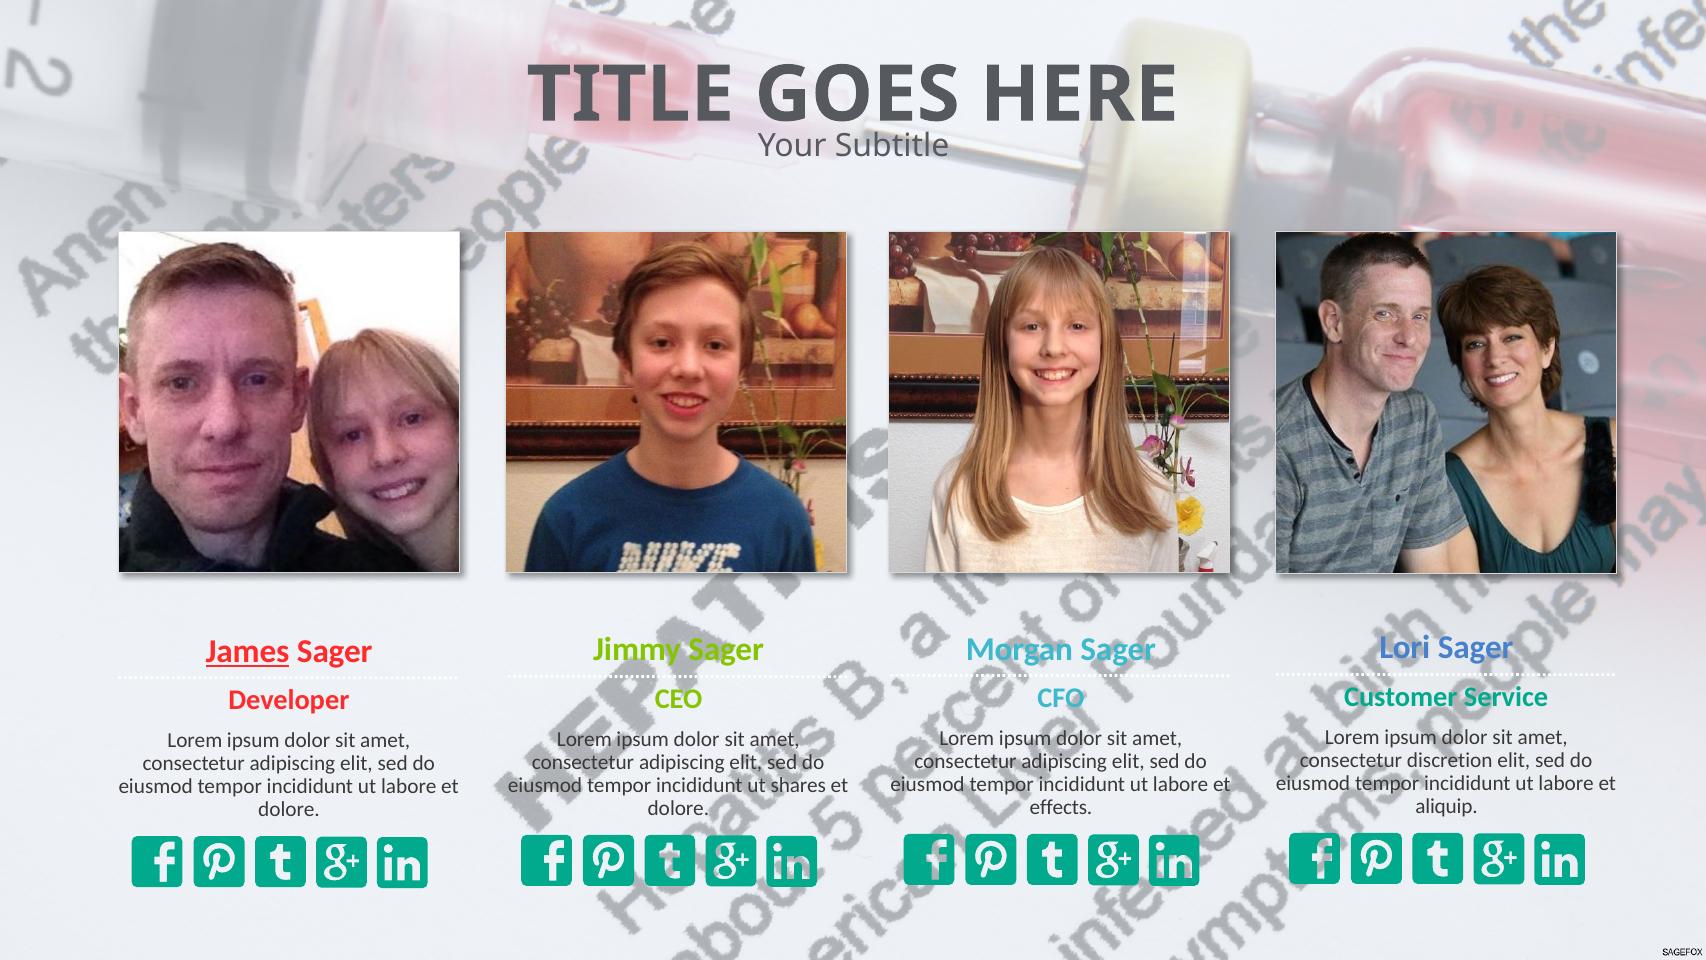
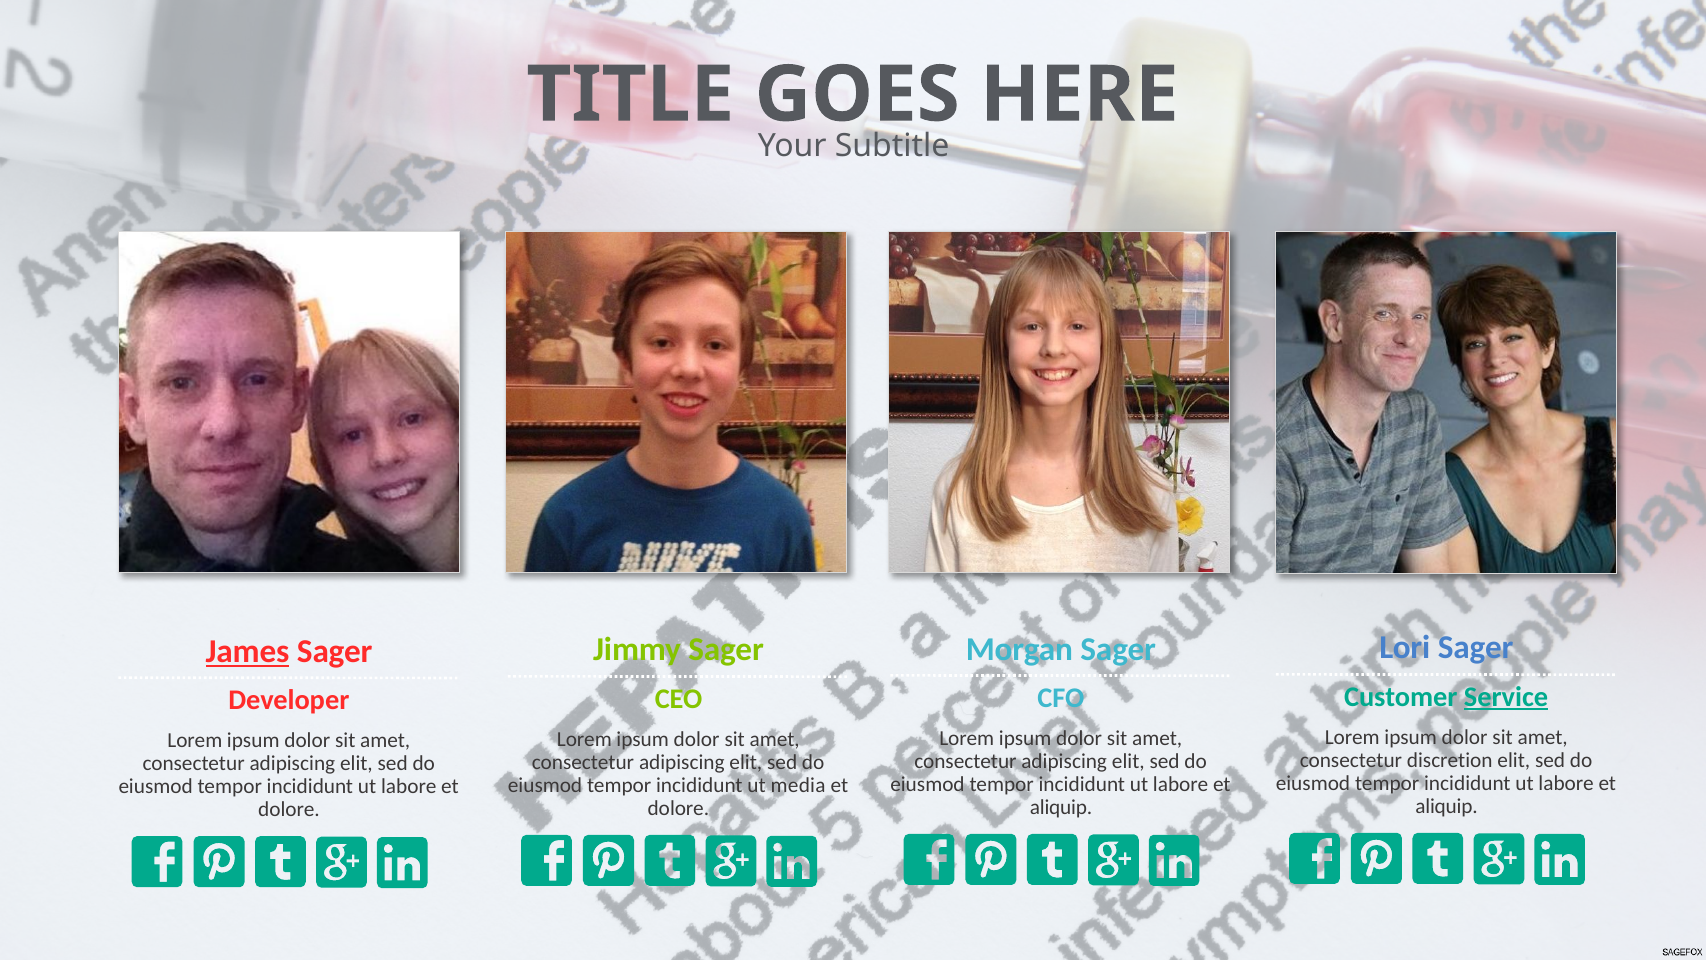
Service underline: none -> present
shares: shares -> media
effects at (1061, 807): effects -> aliquip
